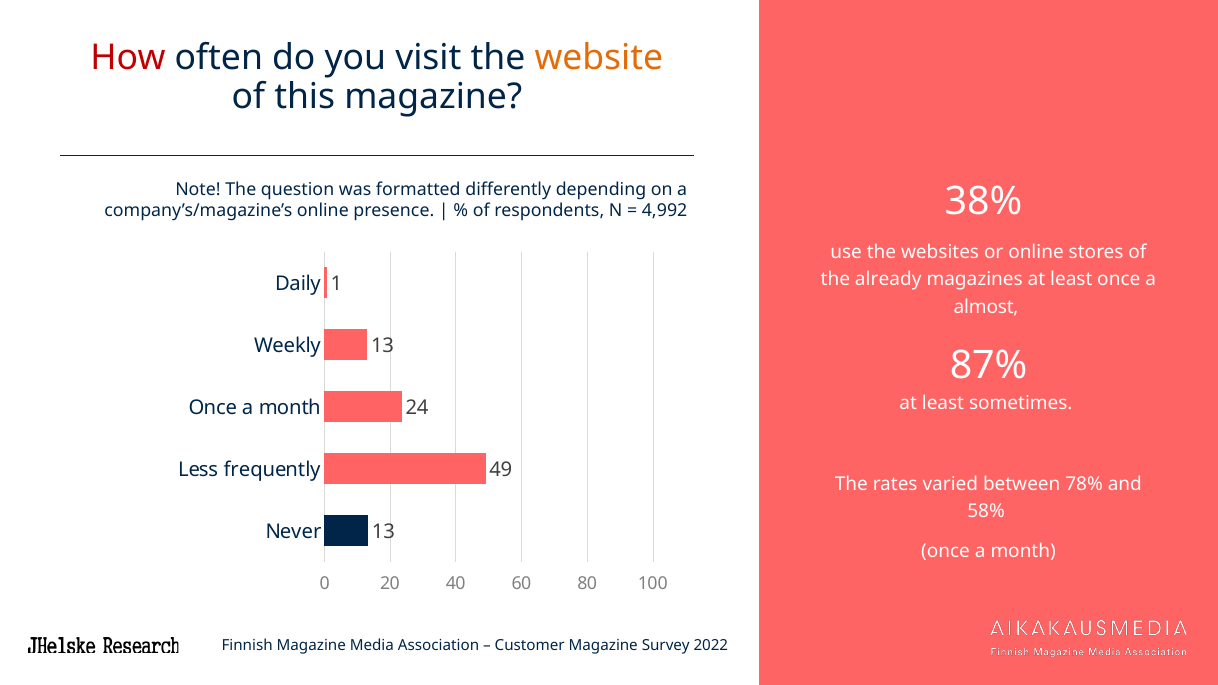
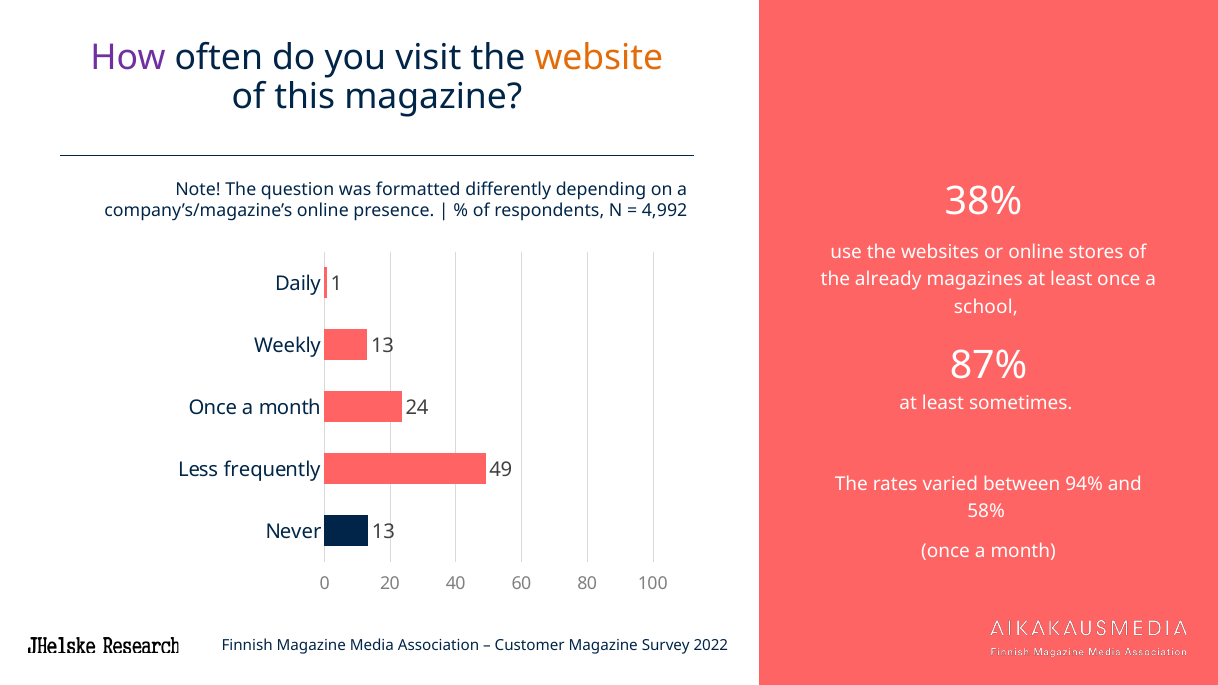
How colour: red -> purple
almost: almost -> school
78%: 78% -> 94%
